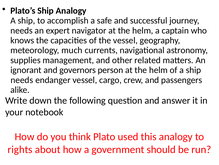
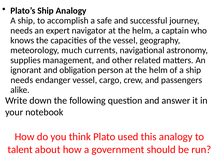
governors: governors -> obligation
rights: rights -> talent
